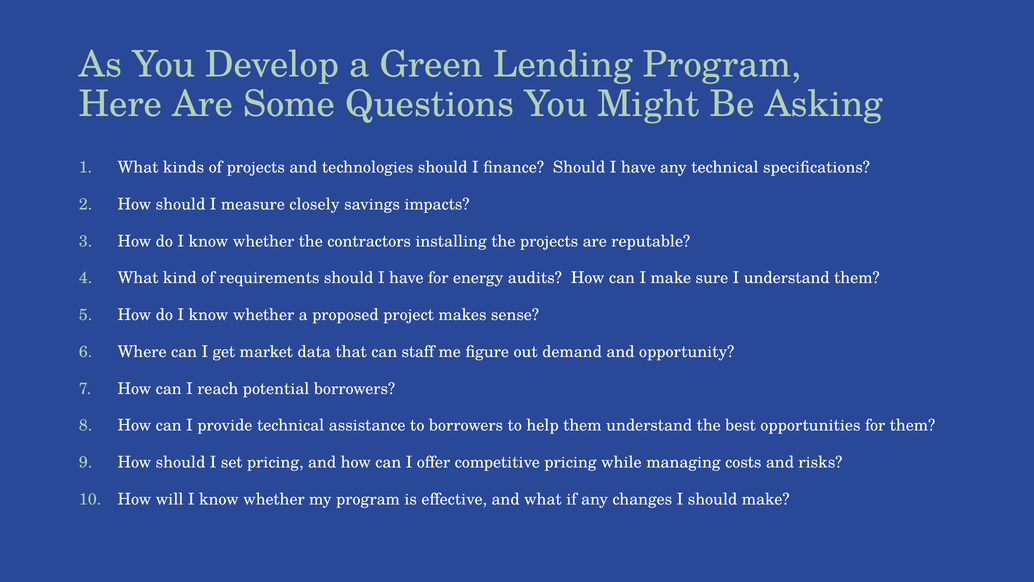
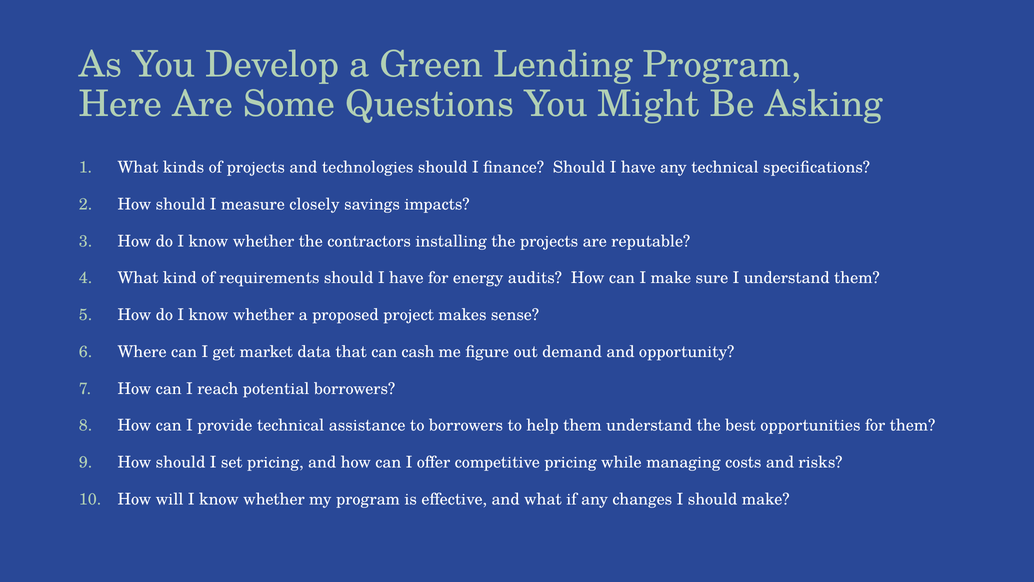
staff: staff -> cash
